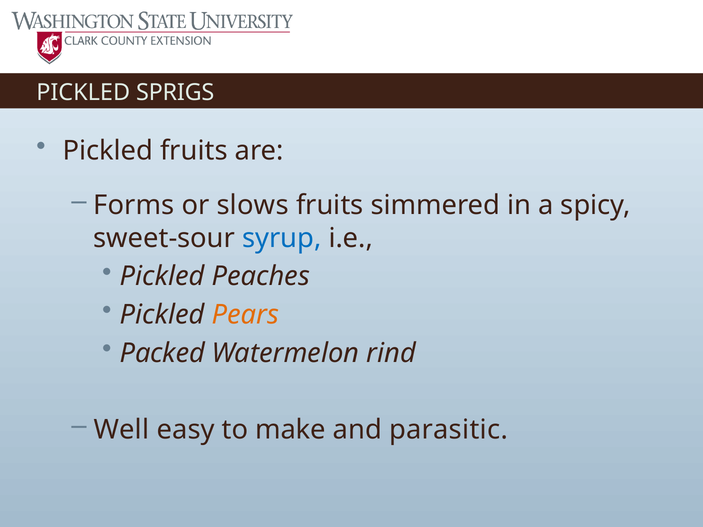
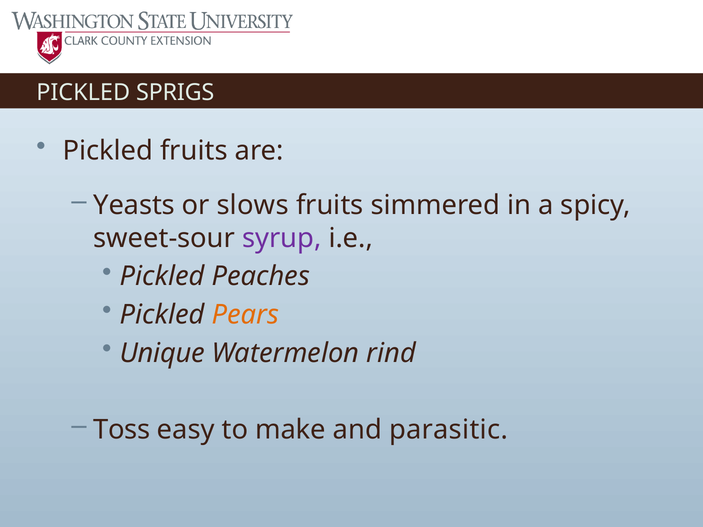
Forms: Forms -> Yeasts
syrup colour: blue -> purple
Packed: Packed -> Unique
Well: Well -> Toss
